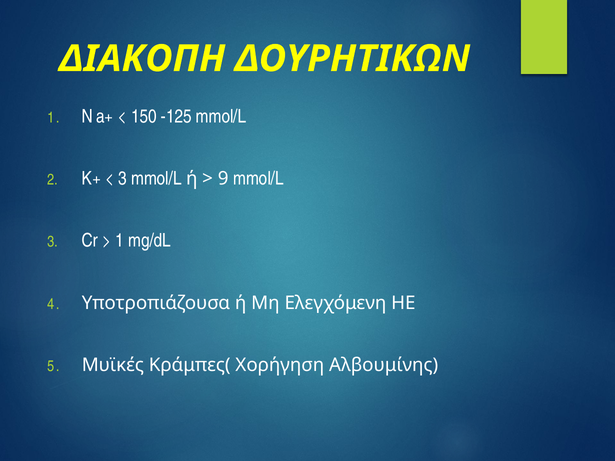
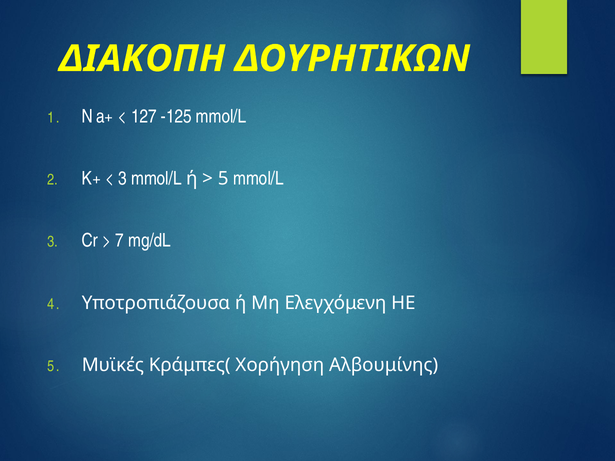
150: 150 -> 127
9 at (223, 179): 9 -> 5
1 at (120, 241): 1 -> 7
